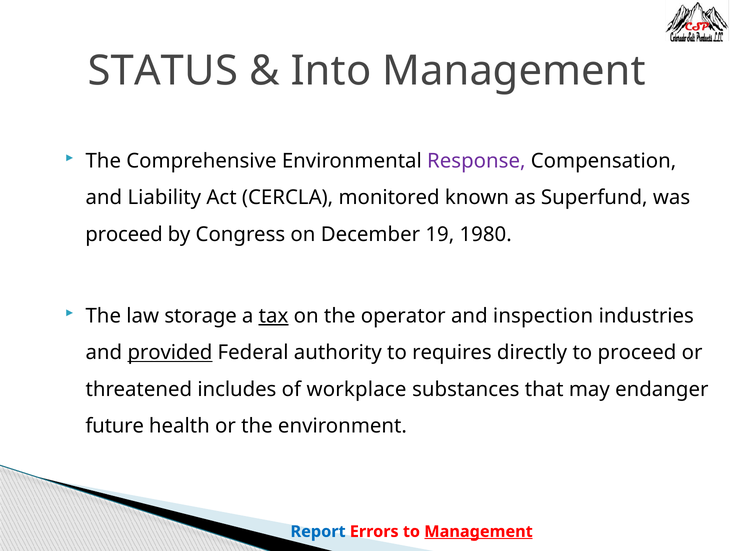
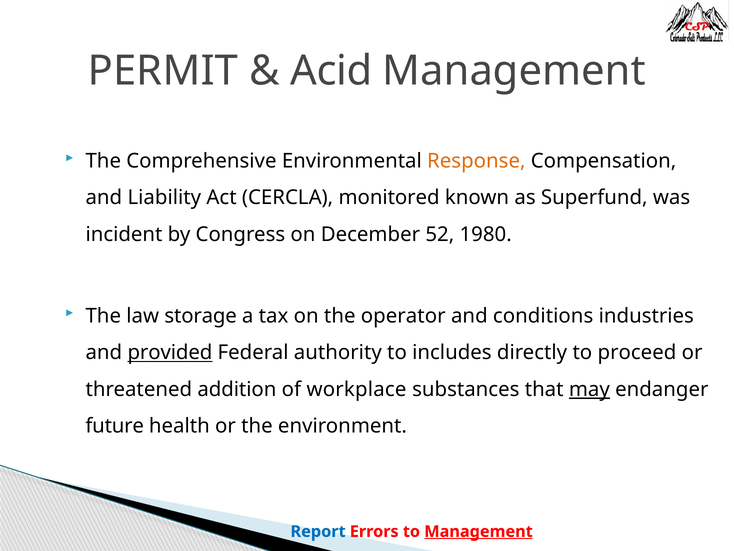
STATUS: STATUS -> PERMIT
Into: Into -> Acid
Response colour: purple -> orange
proceed at (124, 234): proceed -> incident
19: 19 -> 52
tax underline: present -> none
inspection: inspection -> conditions
requires: requires -> includes
includes: includes -> addition
may underline: none -> present
